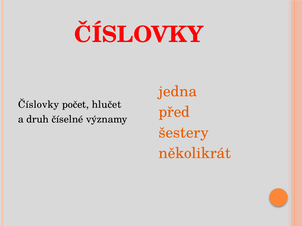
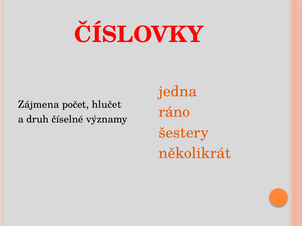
Číslovky at (39, 105): Číslovky -> Zájmena
před: před -> ráno
